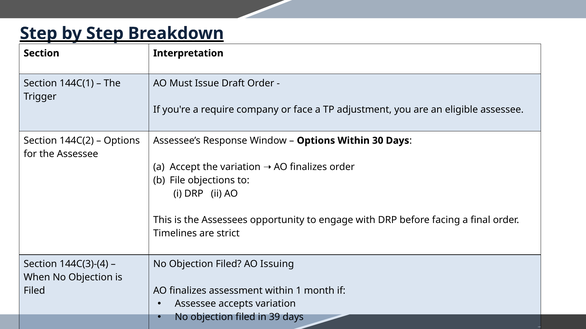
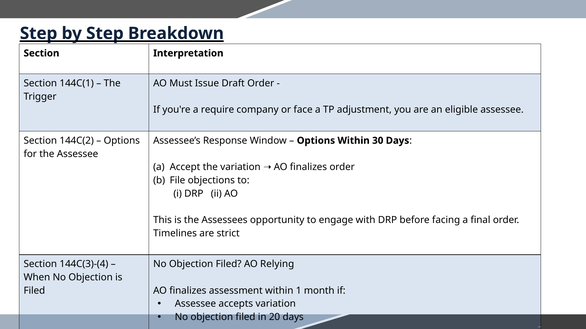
Issuing: Issuing -> Relying
39: 39 -> 20
